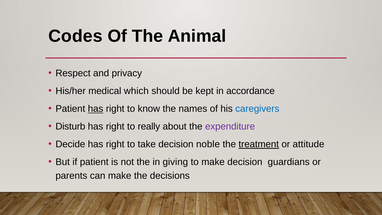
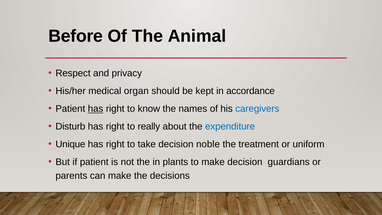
Codes: Codes -> Before
which: which -> organ
expenditure colour: purple -> blue
Decide: Decide -> Unique
treatment underline: present -> none
attitude: attitude -> uniform
giving: giving -> plants
